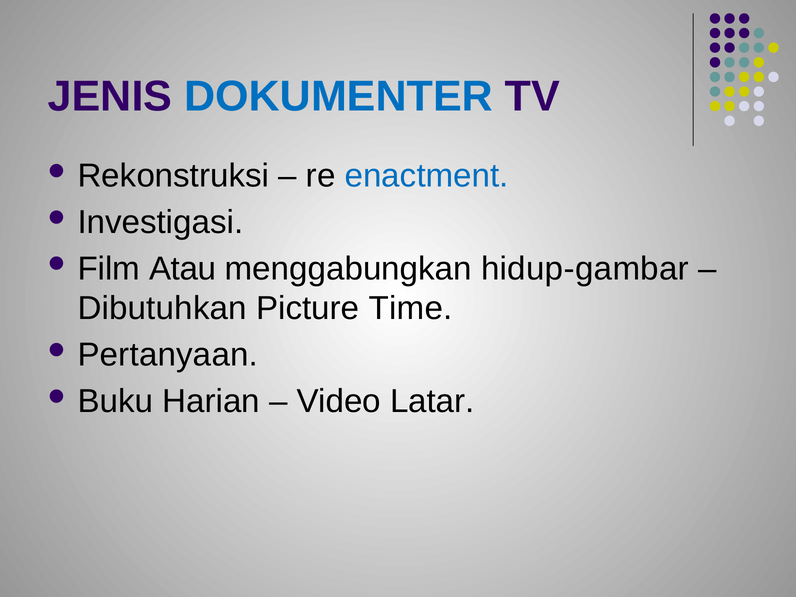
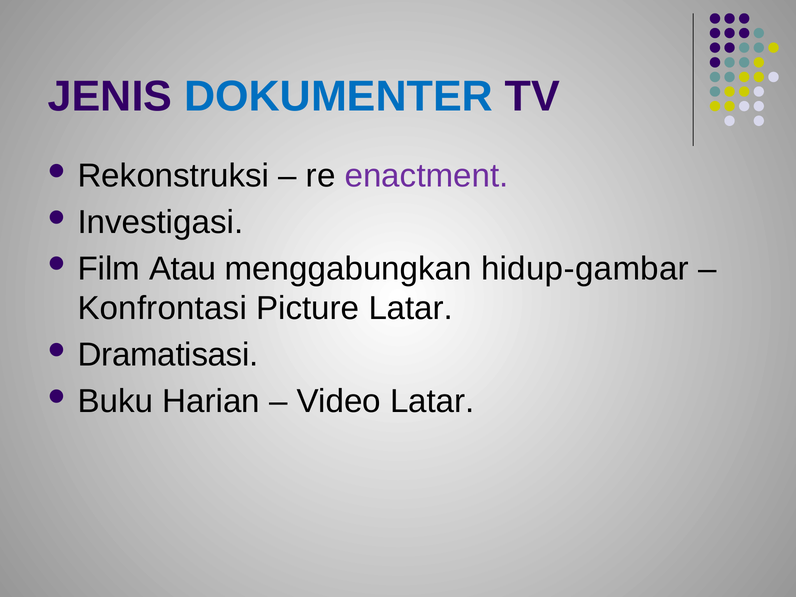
enactment colour: blue -> purple
Dibutuhkan: Dibutuhkan -> Konfrontasi
Picture Time: Time -> Latar
Pertanyaan: Pertanyaan -> Dramatisasi
